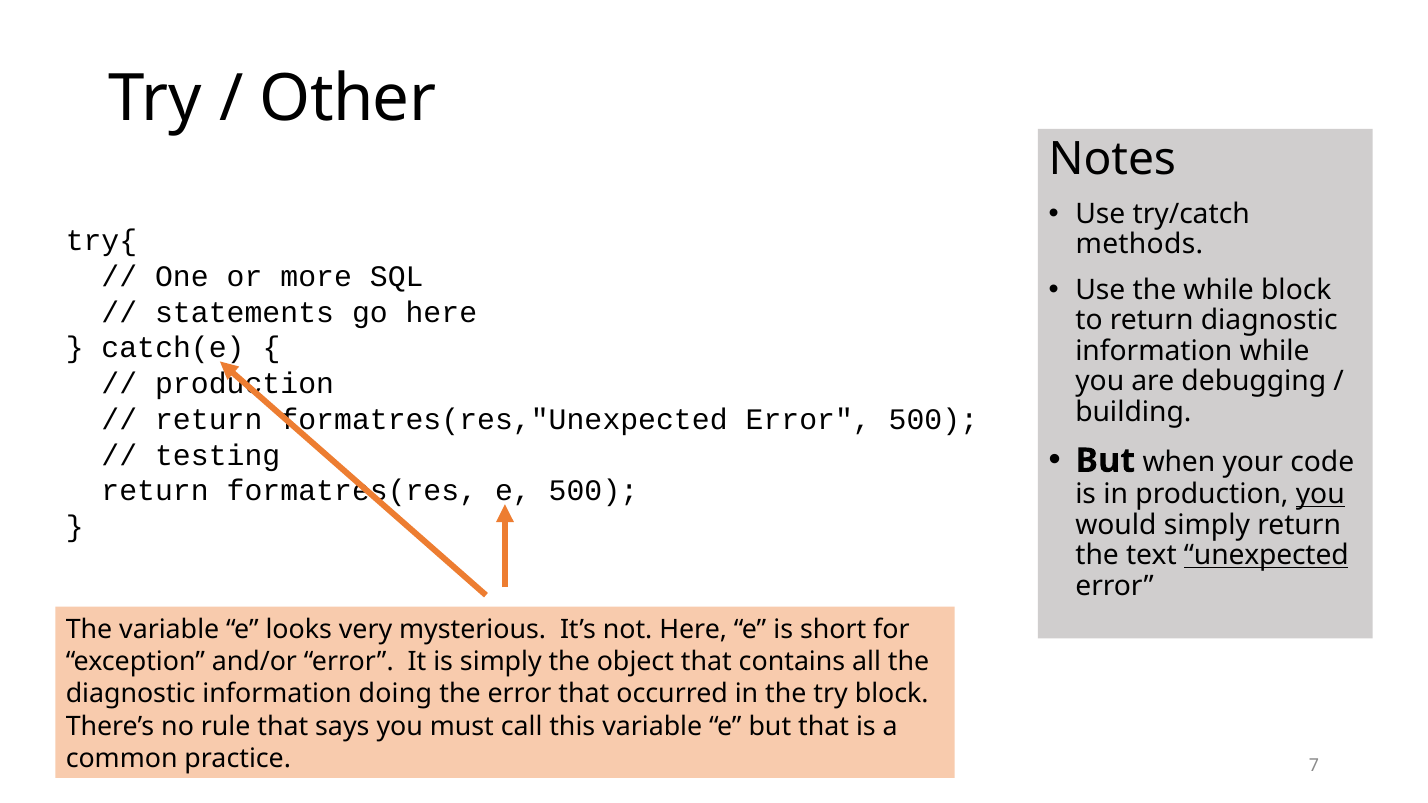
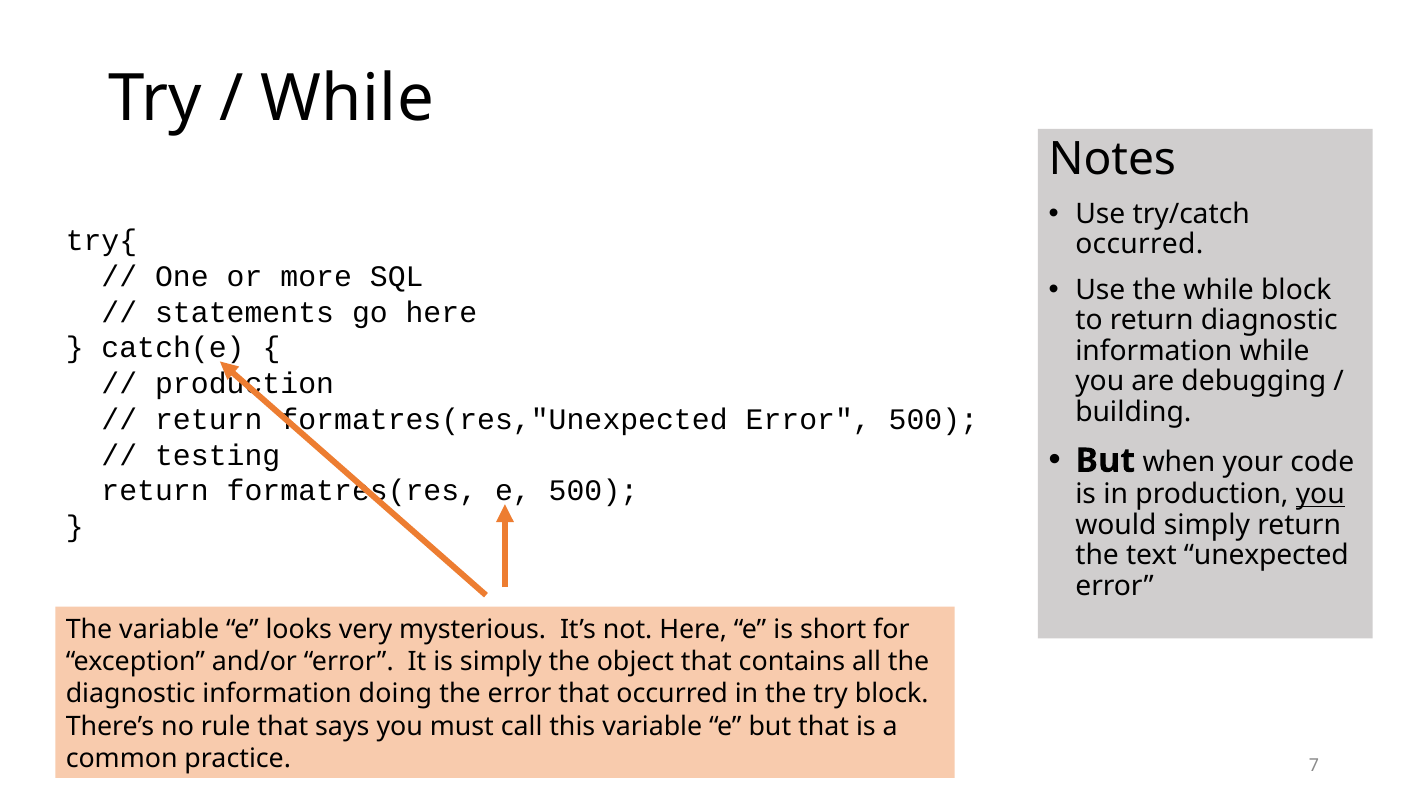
Other at (348, 99): Other -> While
methods at (1139, 245): methods -> occurred
unexpected underline: present -> none
